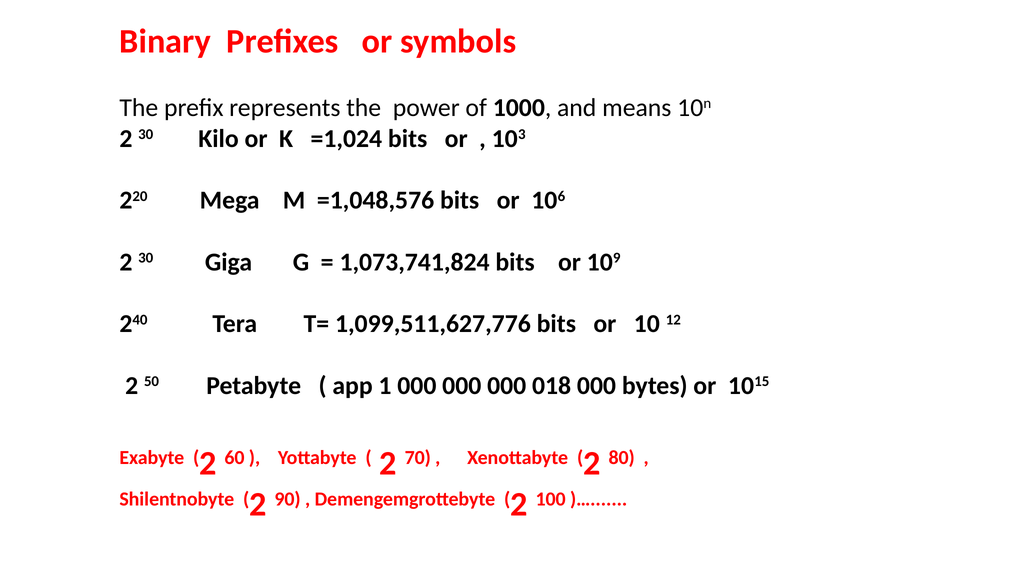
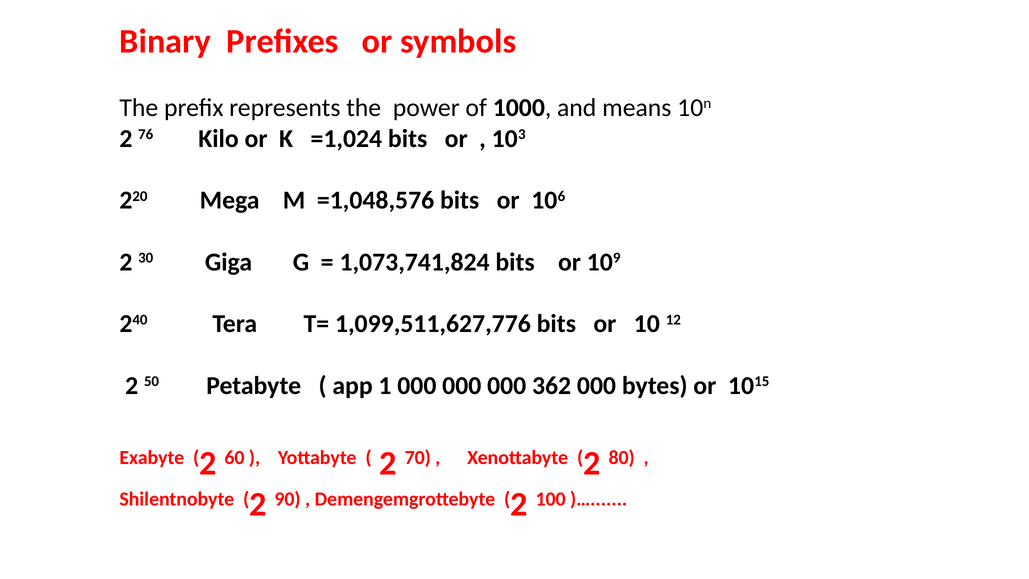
30 at (146, 134): 30 -> 76
018: 018 -> 362
